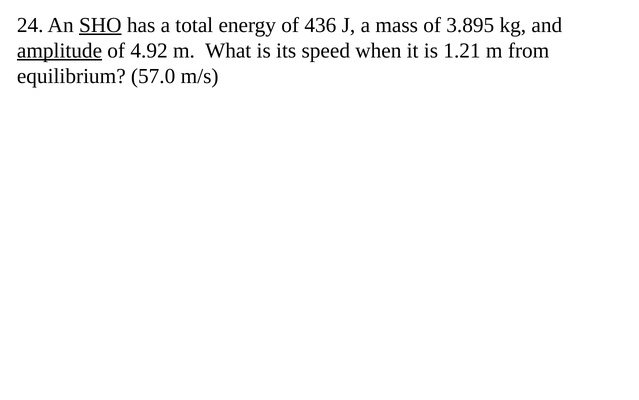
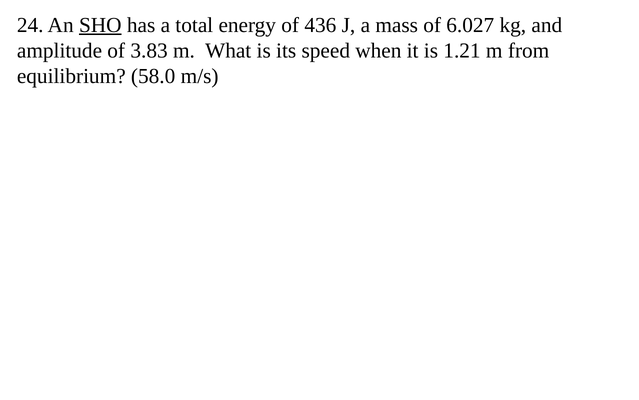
3.895: 3.895 -> 6.027
amplitude underline: present -> none
4.92: 4.92 -> 3.83
57.0: 57.0 -> 58.0
